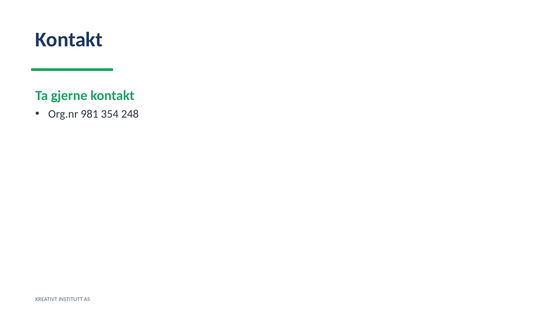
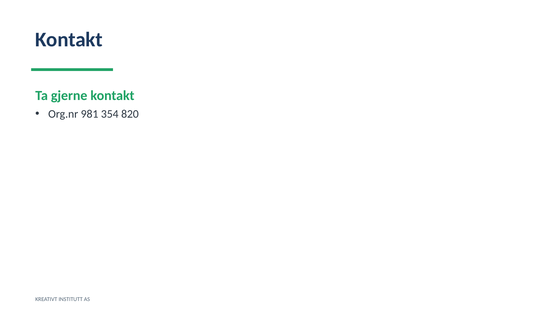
248: 248 -> 820
